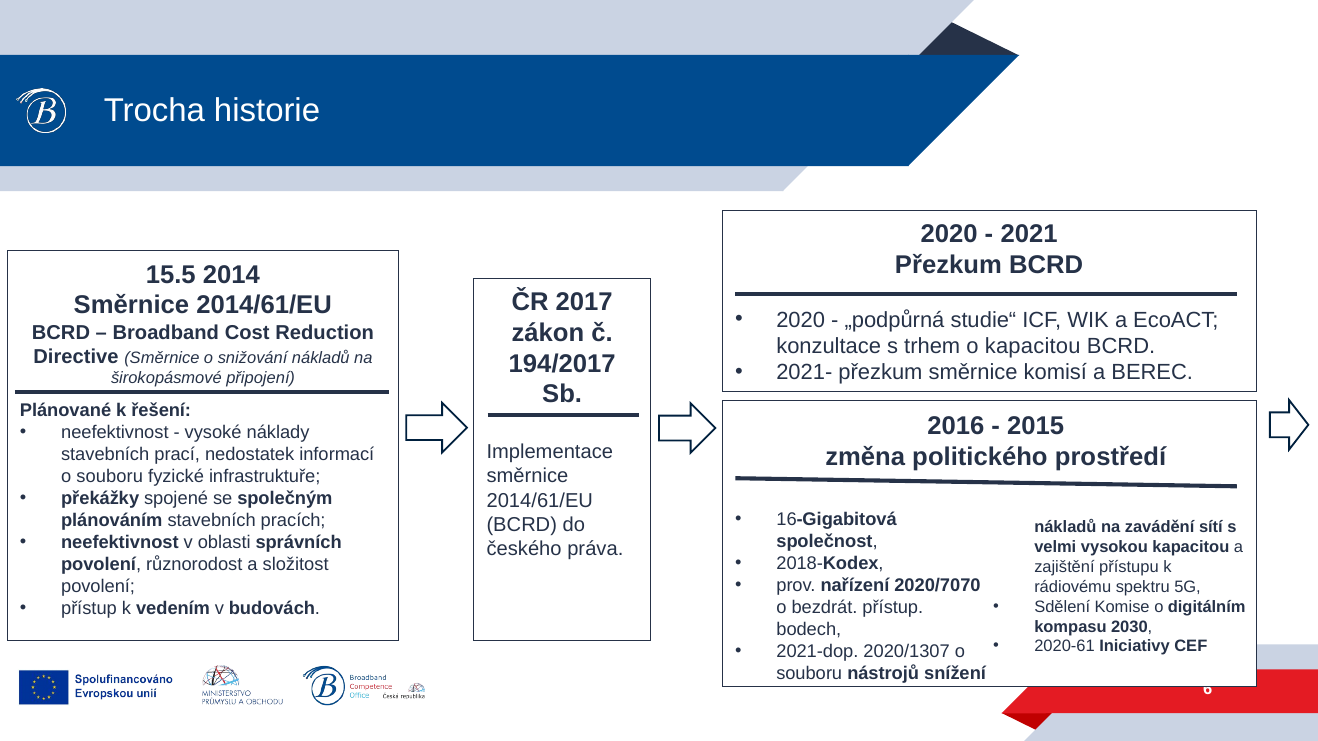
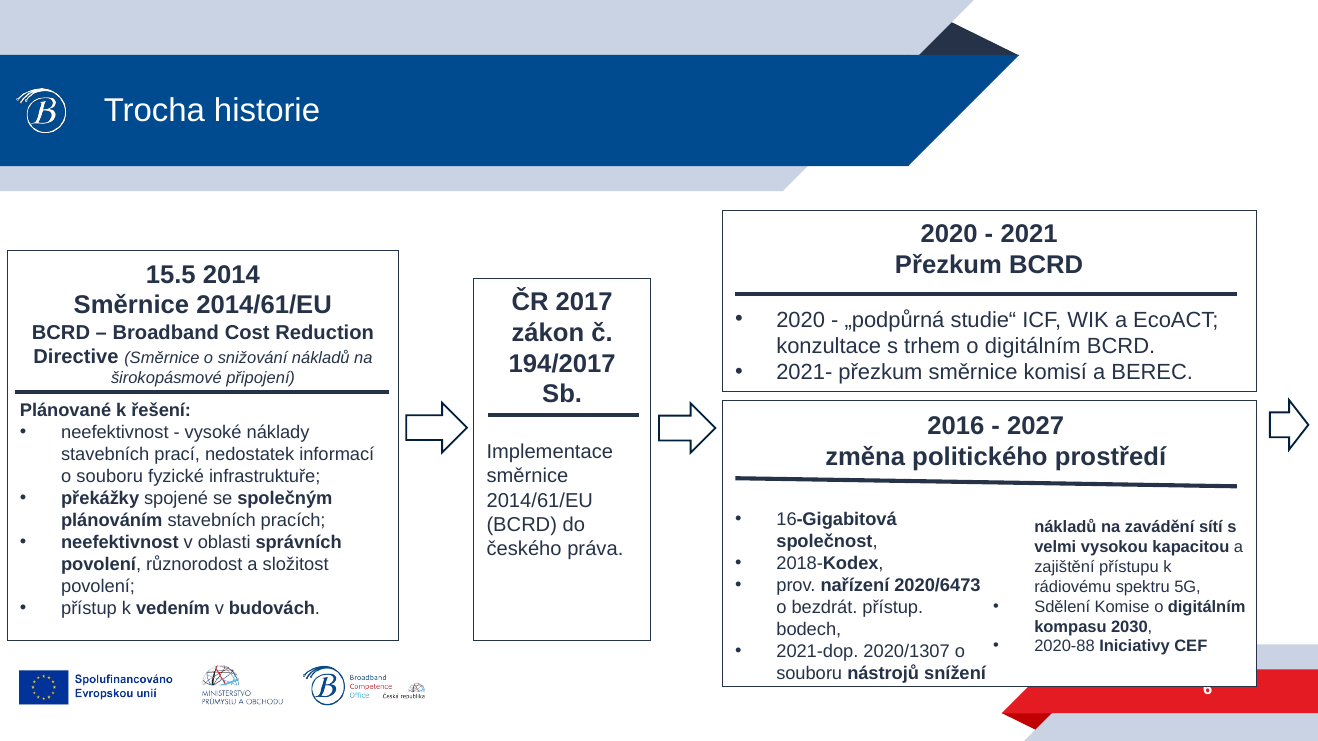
trhem o kapacitou: kapacitou -> digitálním
2015: 2015 -> 2027
2020/7070: 2020/7070 -> 2020/6473
2020-61: 2020-61 -> 2020-88
